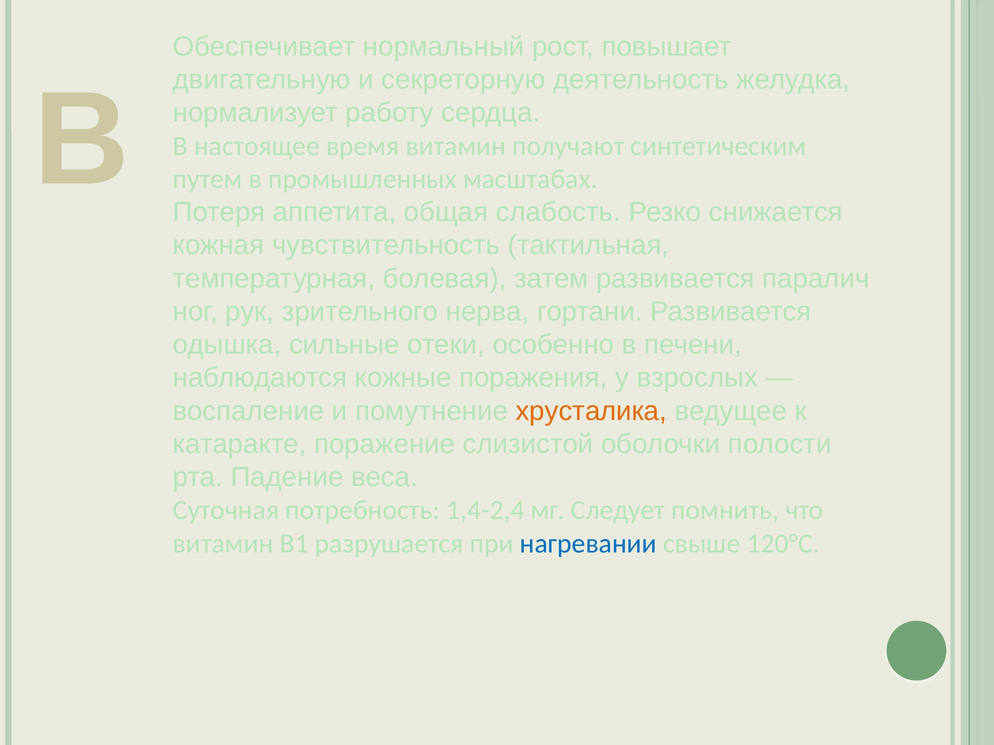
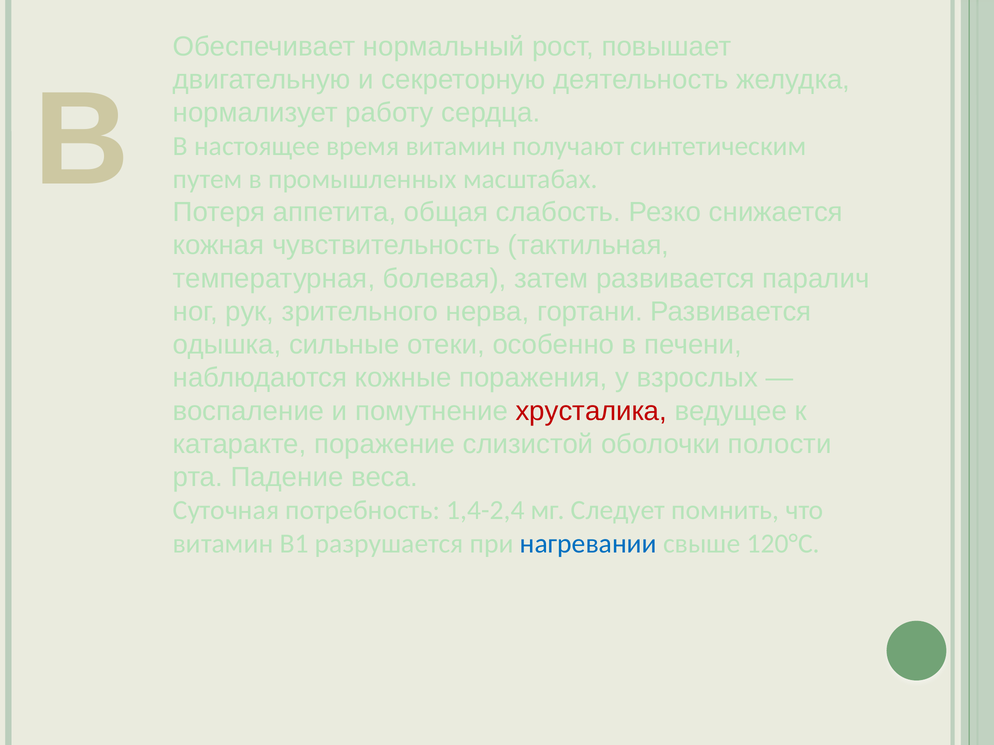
хрусталика colour: orange -> red
